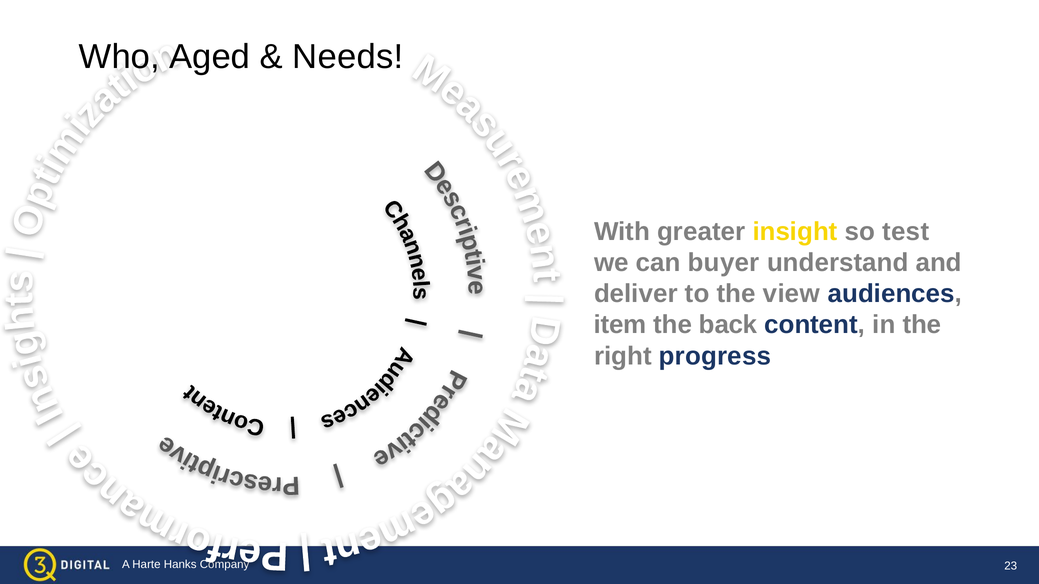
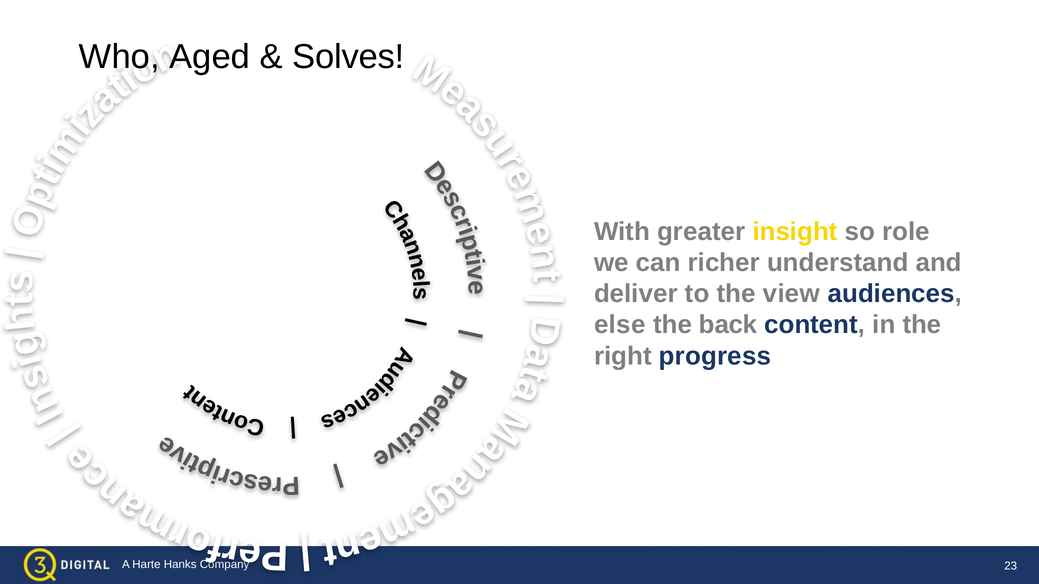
Needs: Needs -> Solves
test: test -> role
buyer: buyer -> richer
item: item -> else
